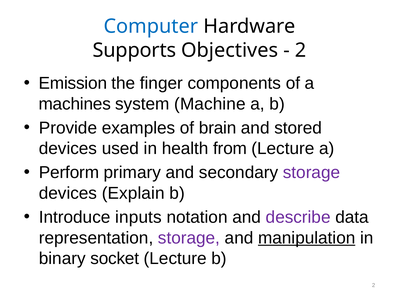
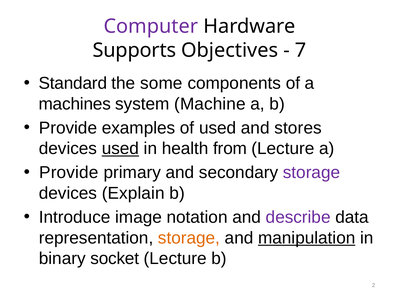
Computer colour: blue -> purple
2 at (301, 50): 2 -> 7
Emission: Emission -> Standard
finger: finger -> some
of brain: brain -> used
stored: stored -> stores
used at (120, 149) underline: none -> present
Perform at (69, 173): Perform -> Provide
inputs: inputs -> image
storage at (189, 238) colour: purple -> orange
